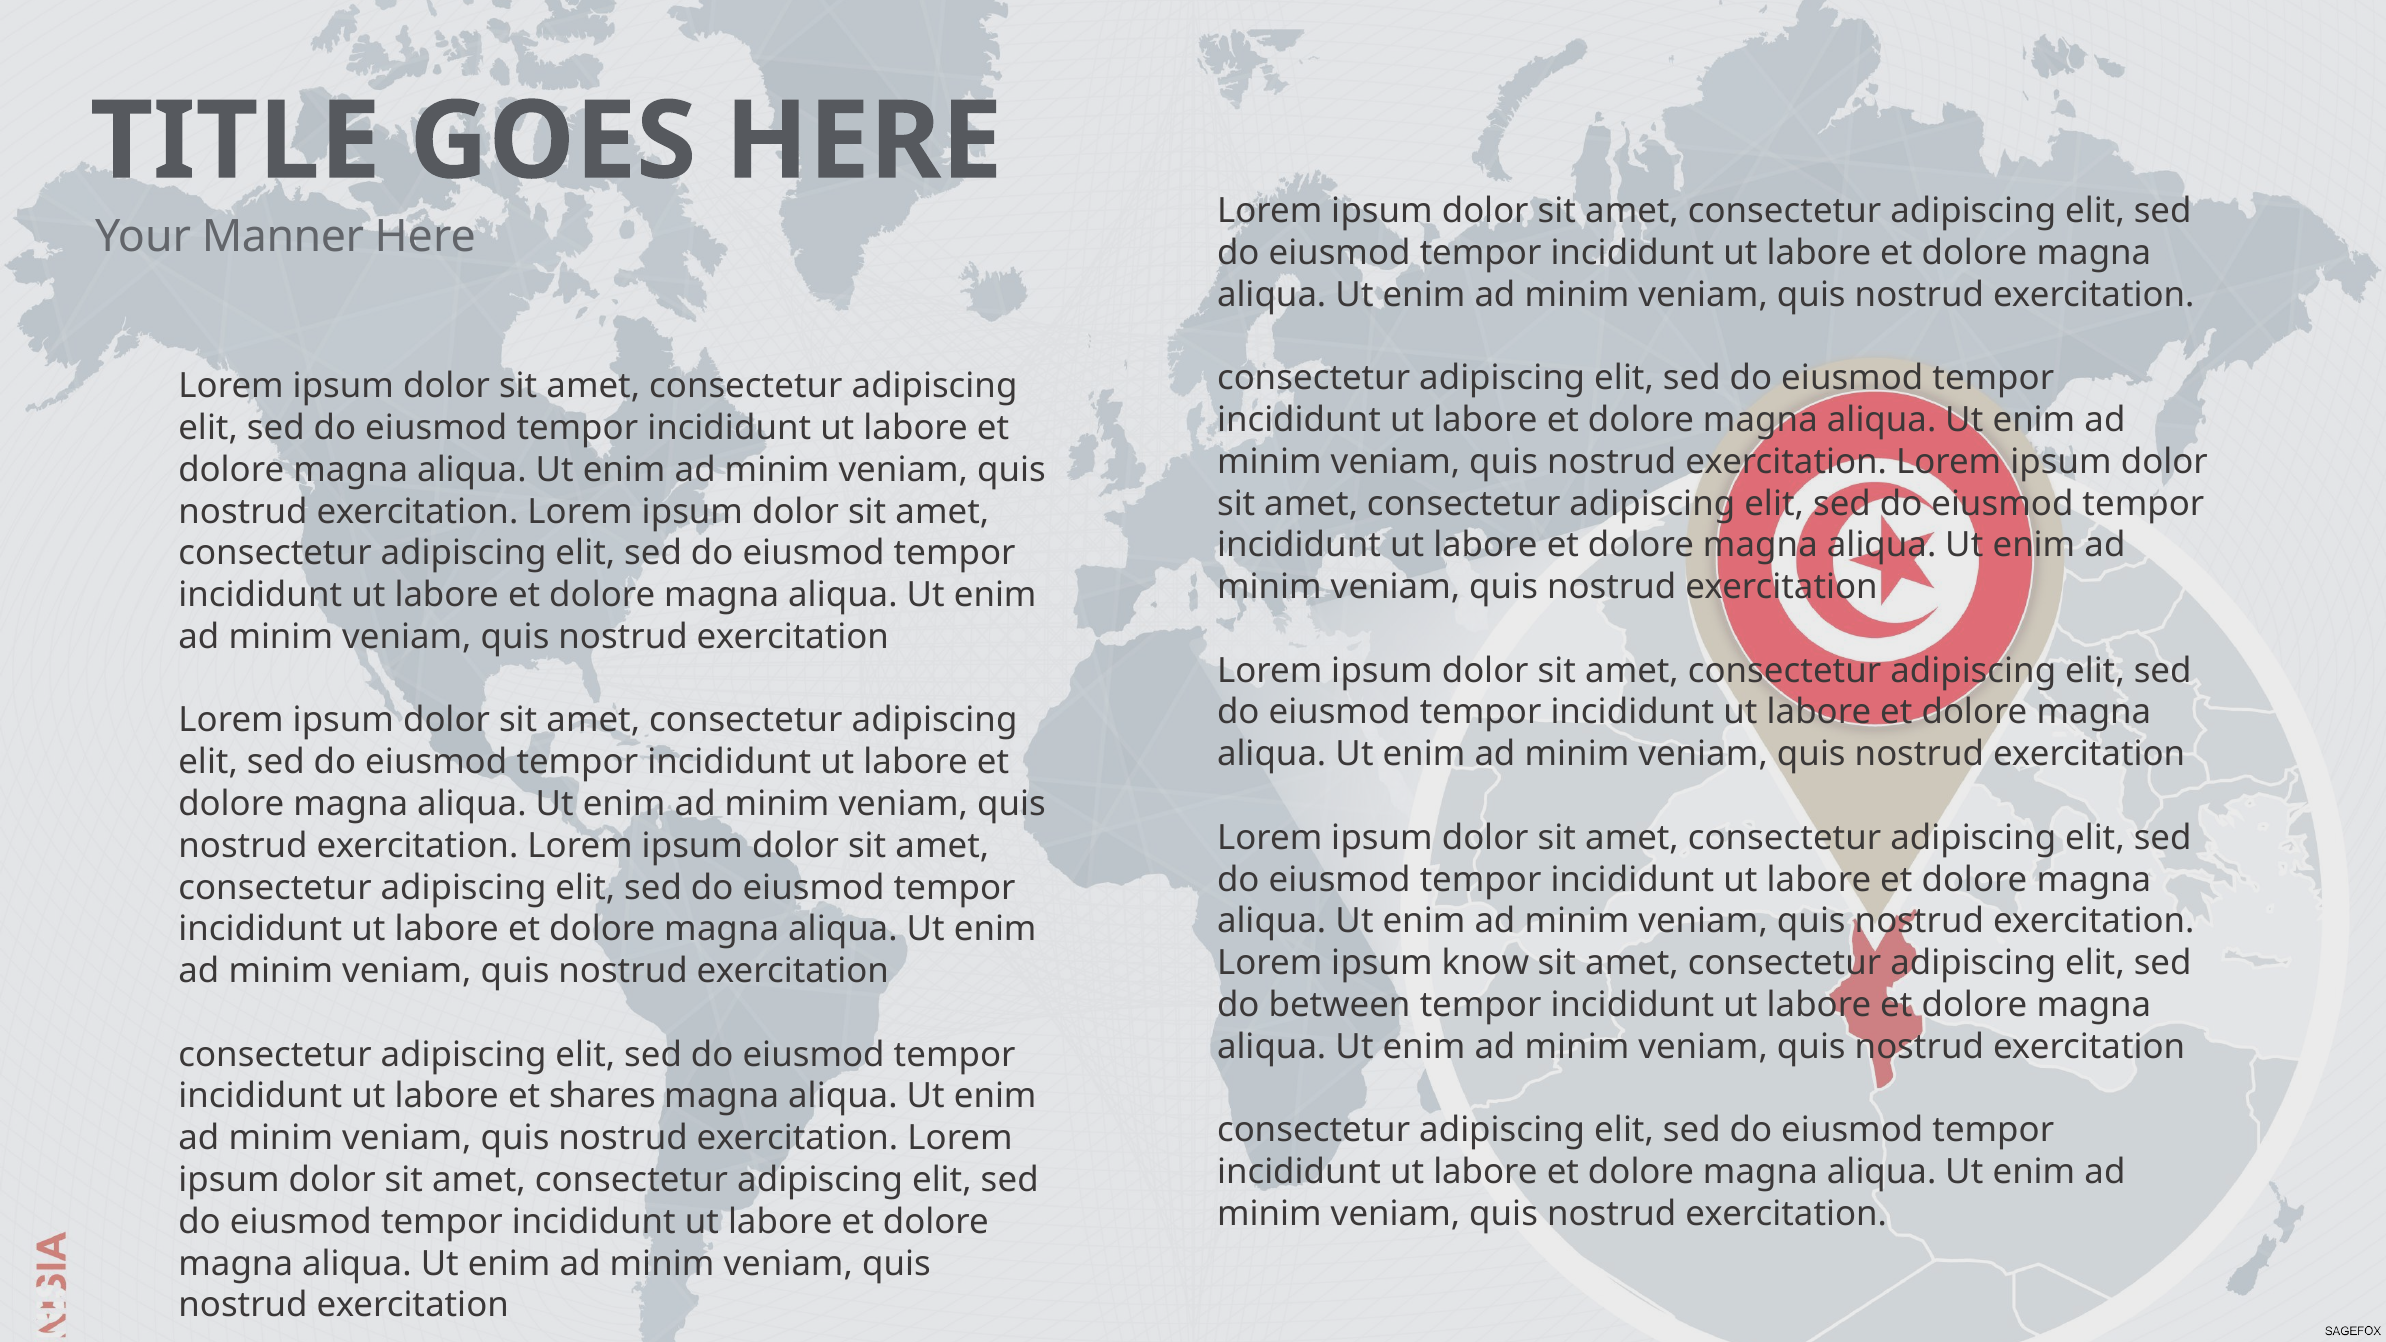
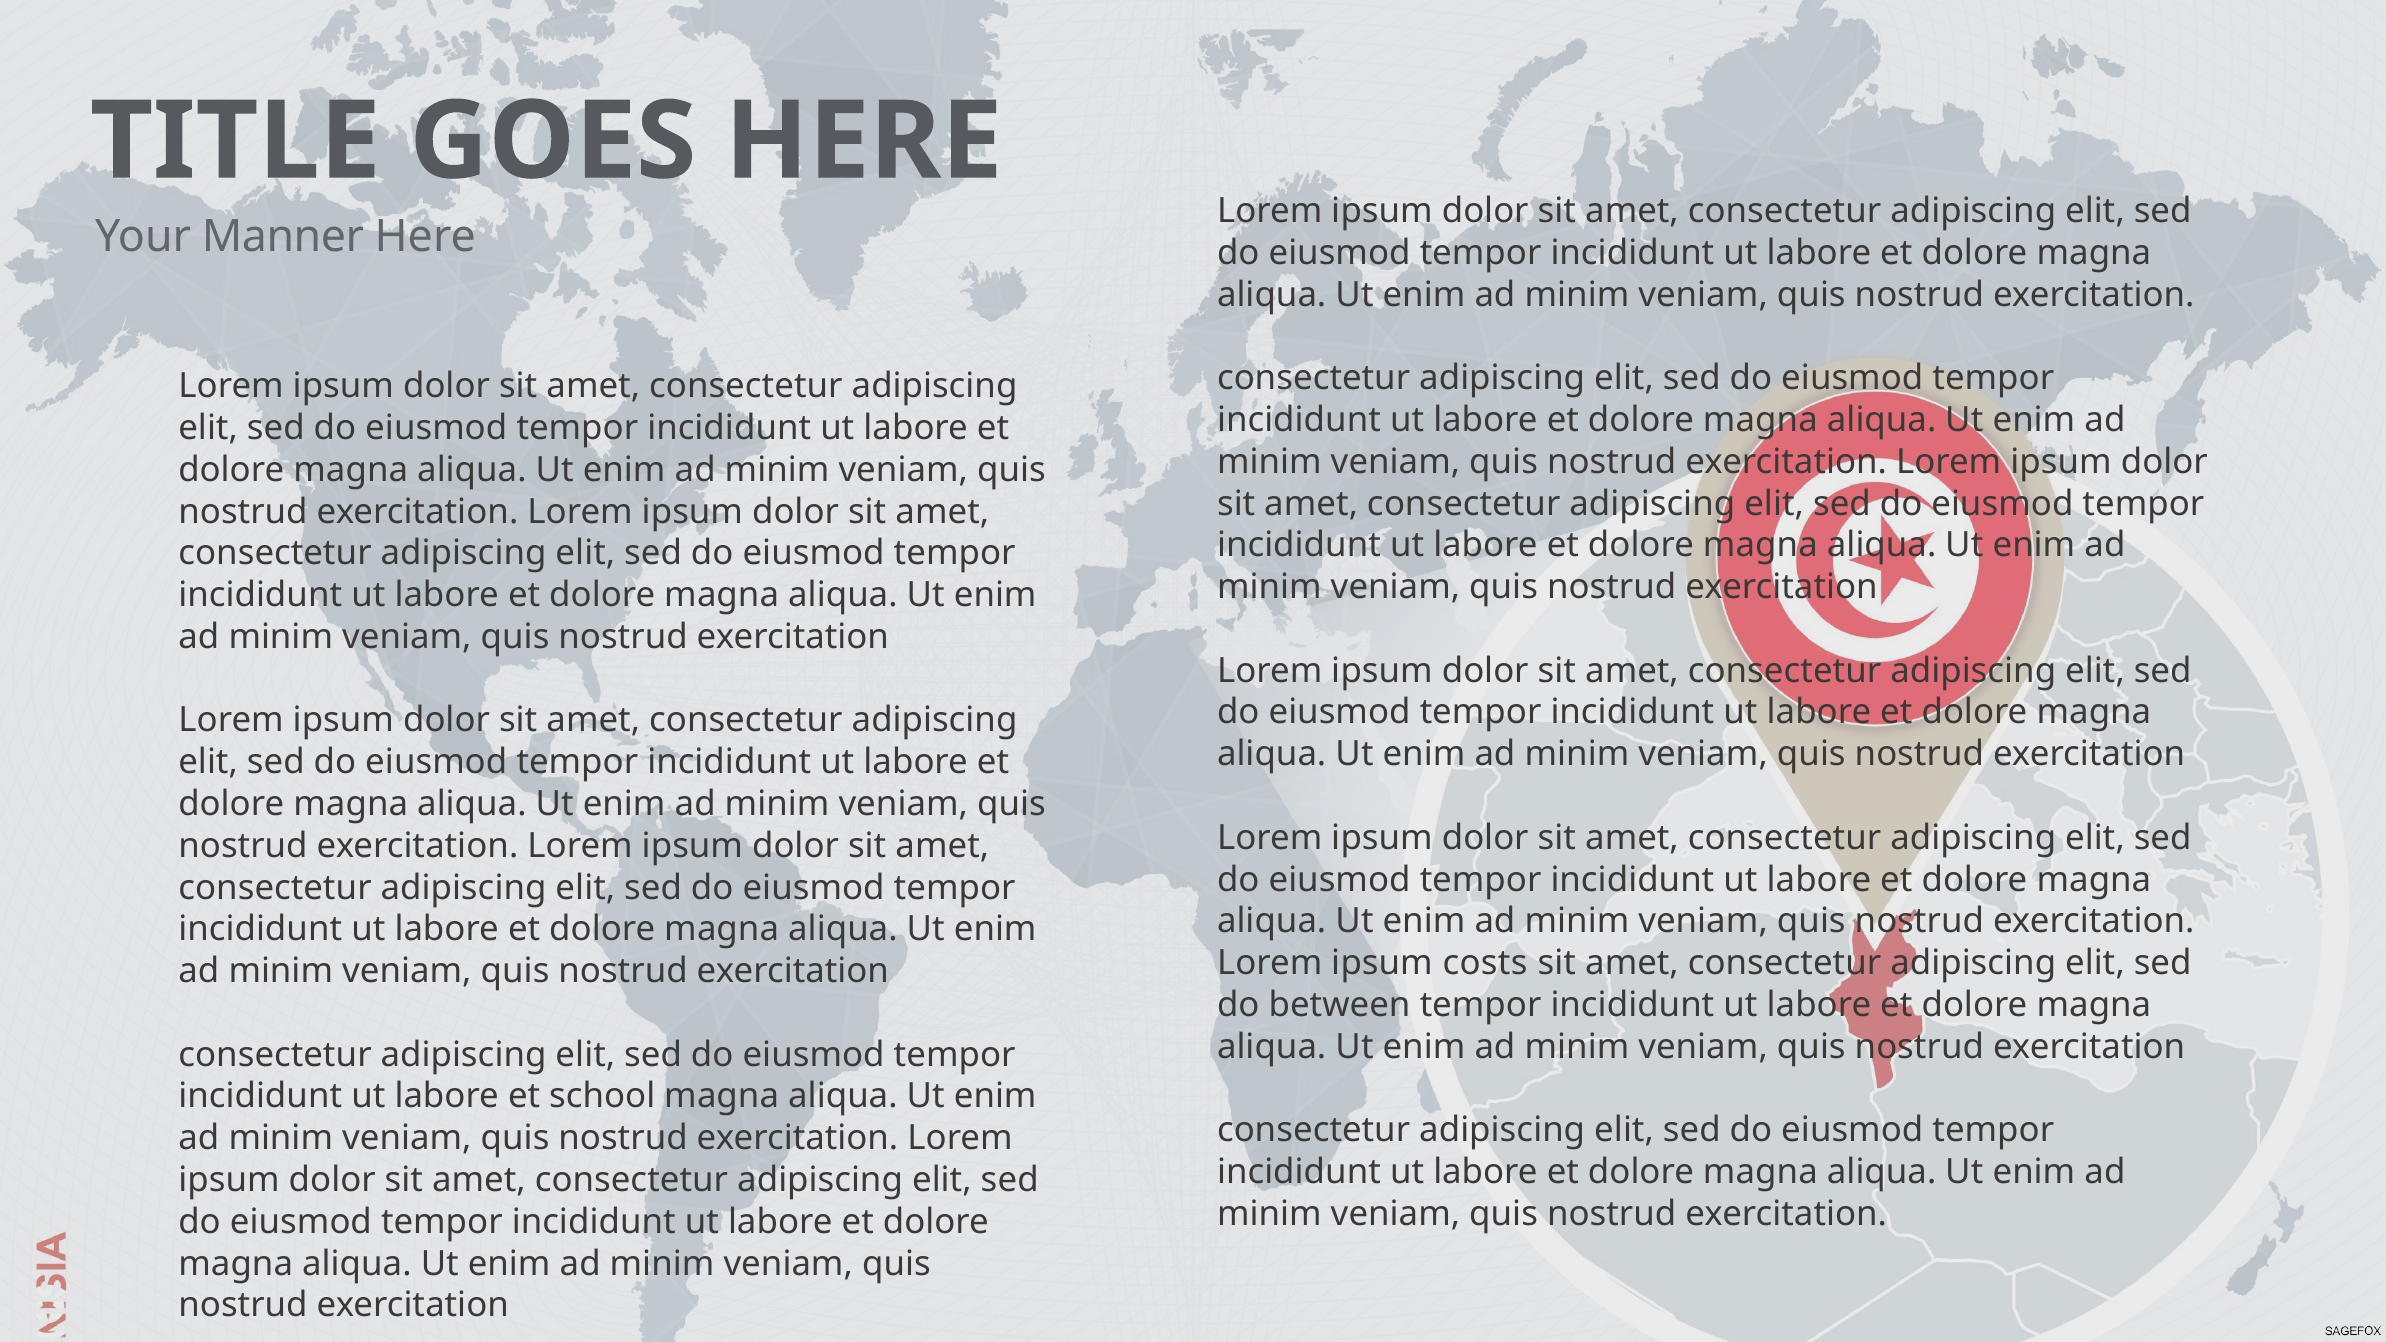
know: know -> costs
shares: shares -> school
